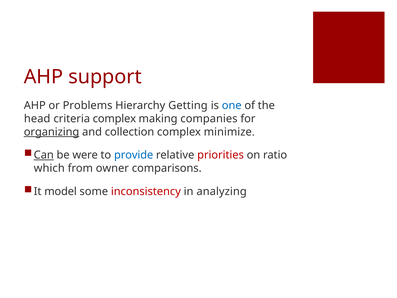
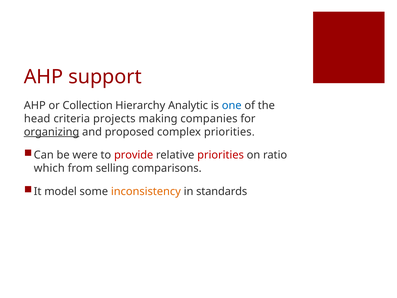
Problems: Problems -> Collection
Getting: Getting -> Analytic
criteria complex: complex -> projects
collection: collection -> proposed
complex minimize: minimize -> priorities
Can underline: present -> none
provide colour: blue -> red
owner: owner -> selling
inconsistency colour: red -> orange
analyzing: analyzing -> standards
